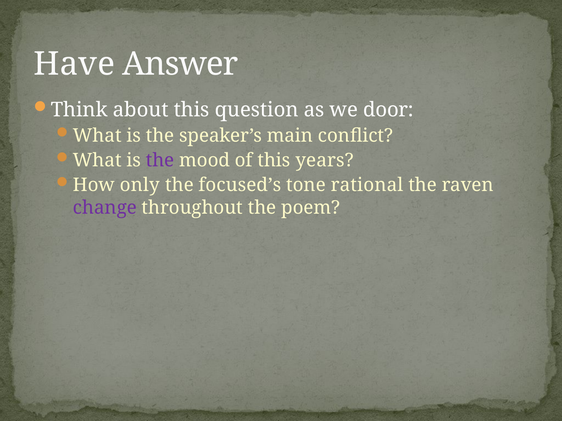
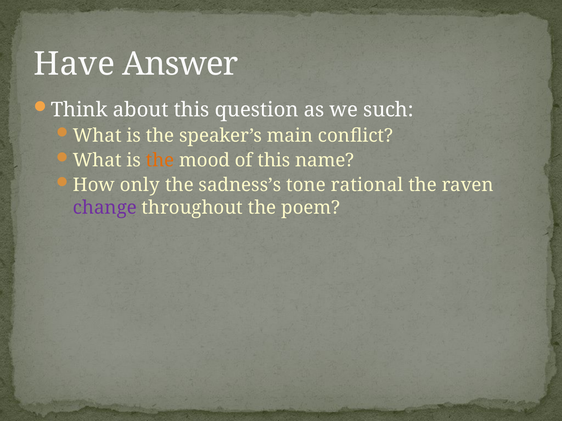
door: door -> such
the at (160, 160) colour: purple -> orange
years: years -> name
focused’s: focused’s -> sadness’s
